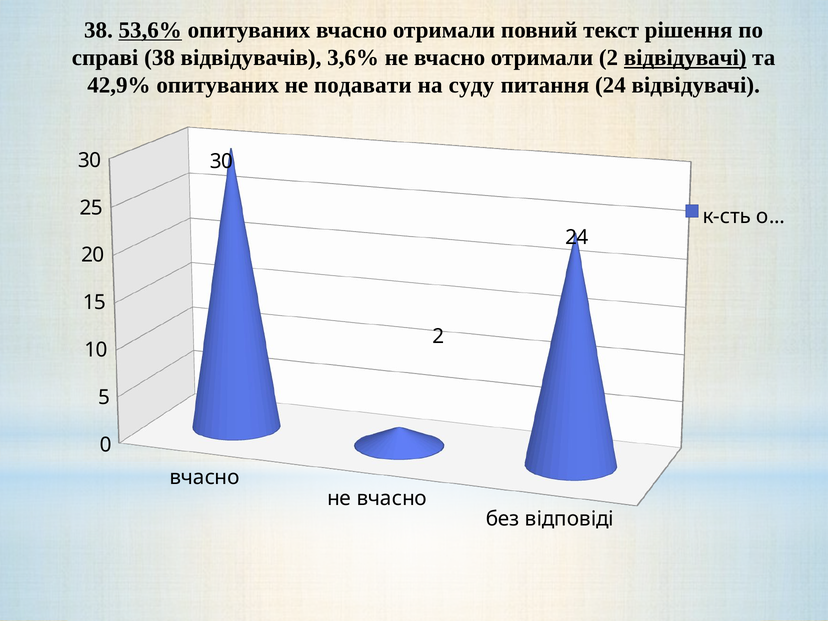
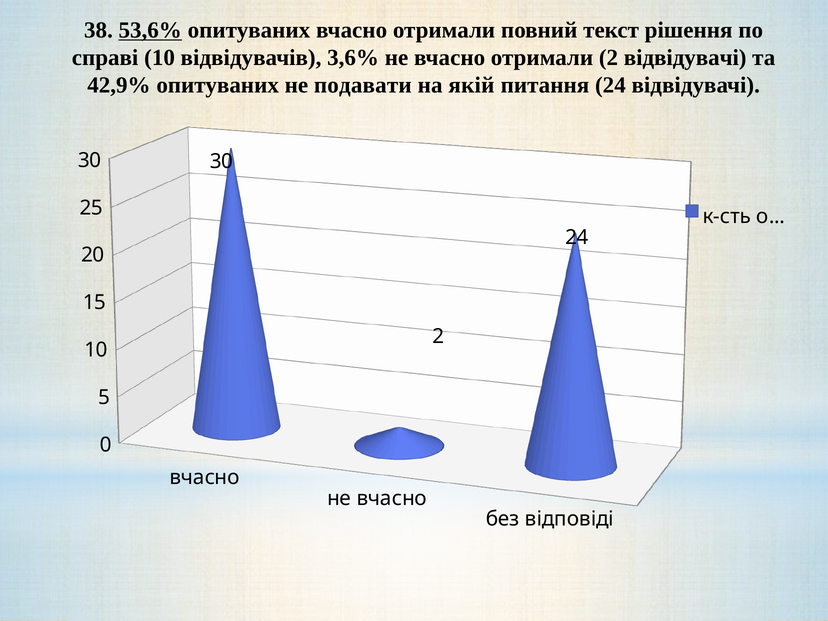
справі 38: 38 -> 10
відвідувачі at (685, 58) underline: present -> none
суду: суду -> якій
